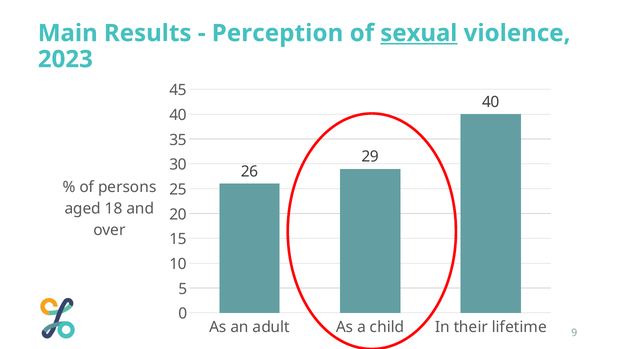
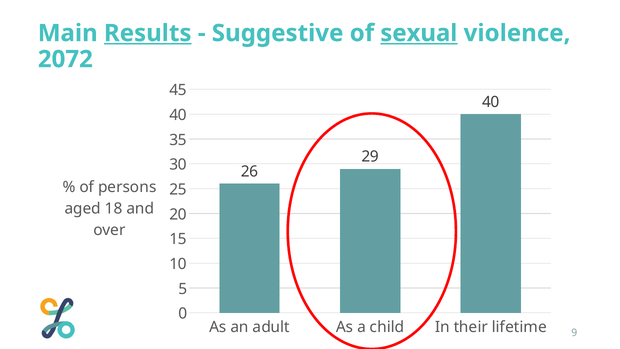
Results underline: none -> present
Perception: Perception -> Suggestive
2023: 2023 -> 2072
